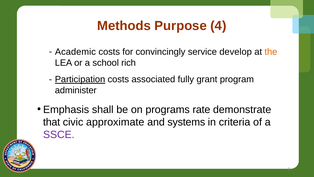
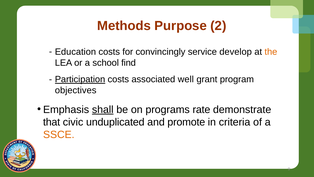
4: 4 -> 2
Academic: Academic -> Education
rich: rich -> find
fully: fully -> well
administer: administer -> objectives
shall underline: none -> present
approximate: approximate -> unduplicated
systems: systems -> promote
SSCE colour: purple -> orange
